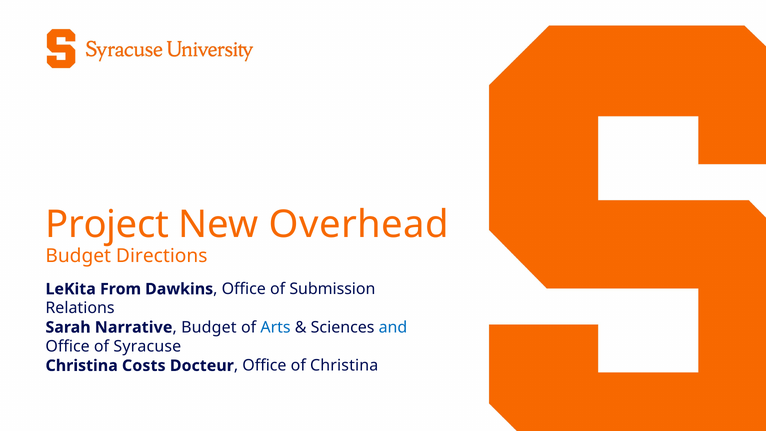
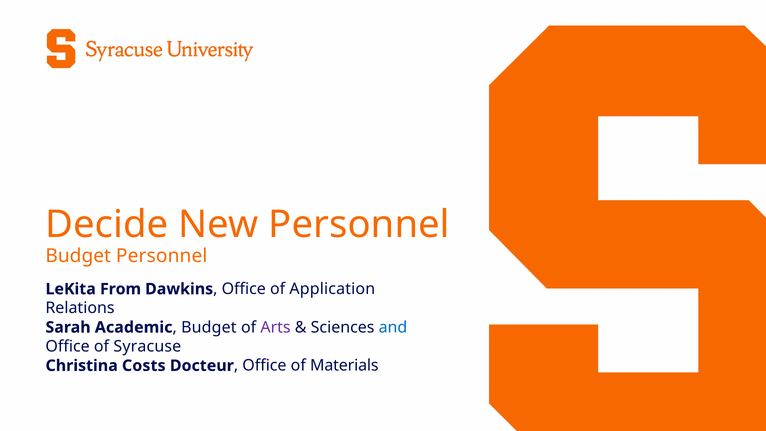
Project: Project -> Decide
New Overhead: Overhead -> Personnel
Budget Directions: Directions -> Personnel
Submission: Submission -> Application
Narrative: Narrative -> Academic
Arts colour: blue -> purple
of Christina: Christina -> Materials
